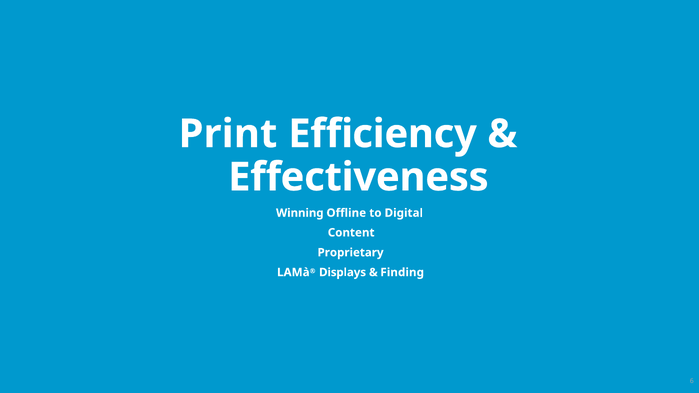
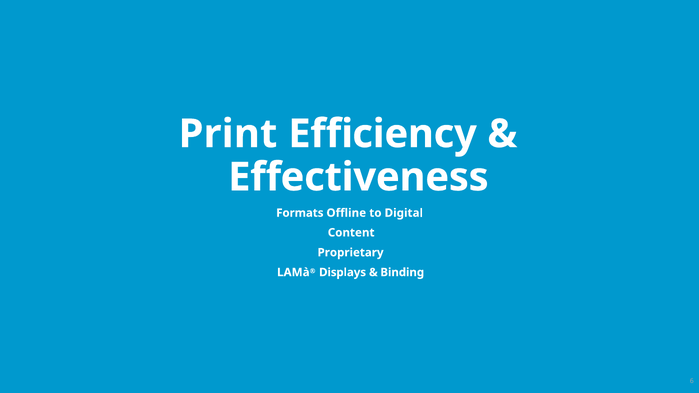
Winning: Winning -> Formats
Finding: Finding -> Binding
